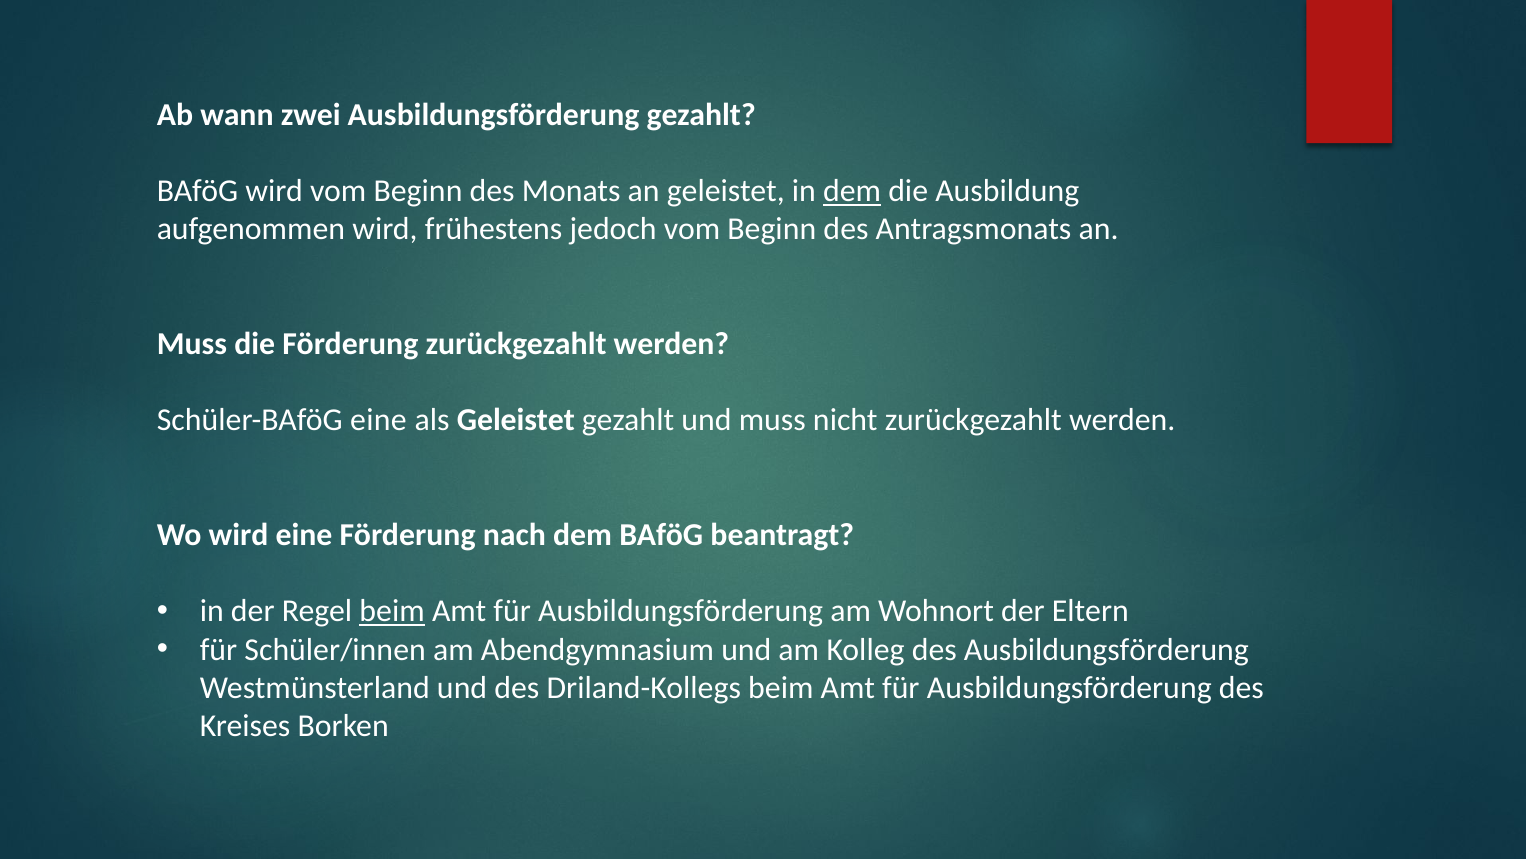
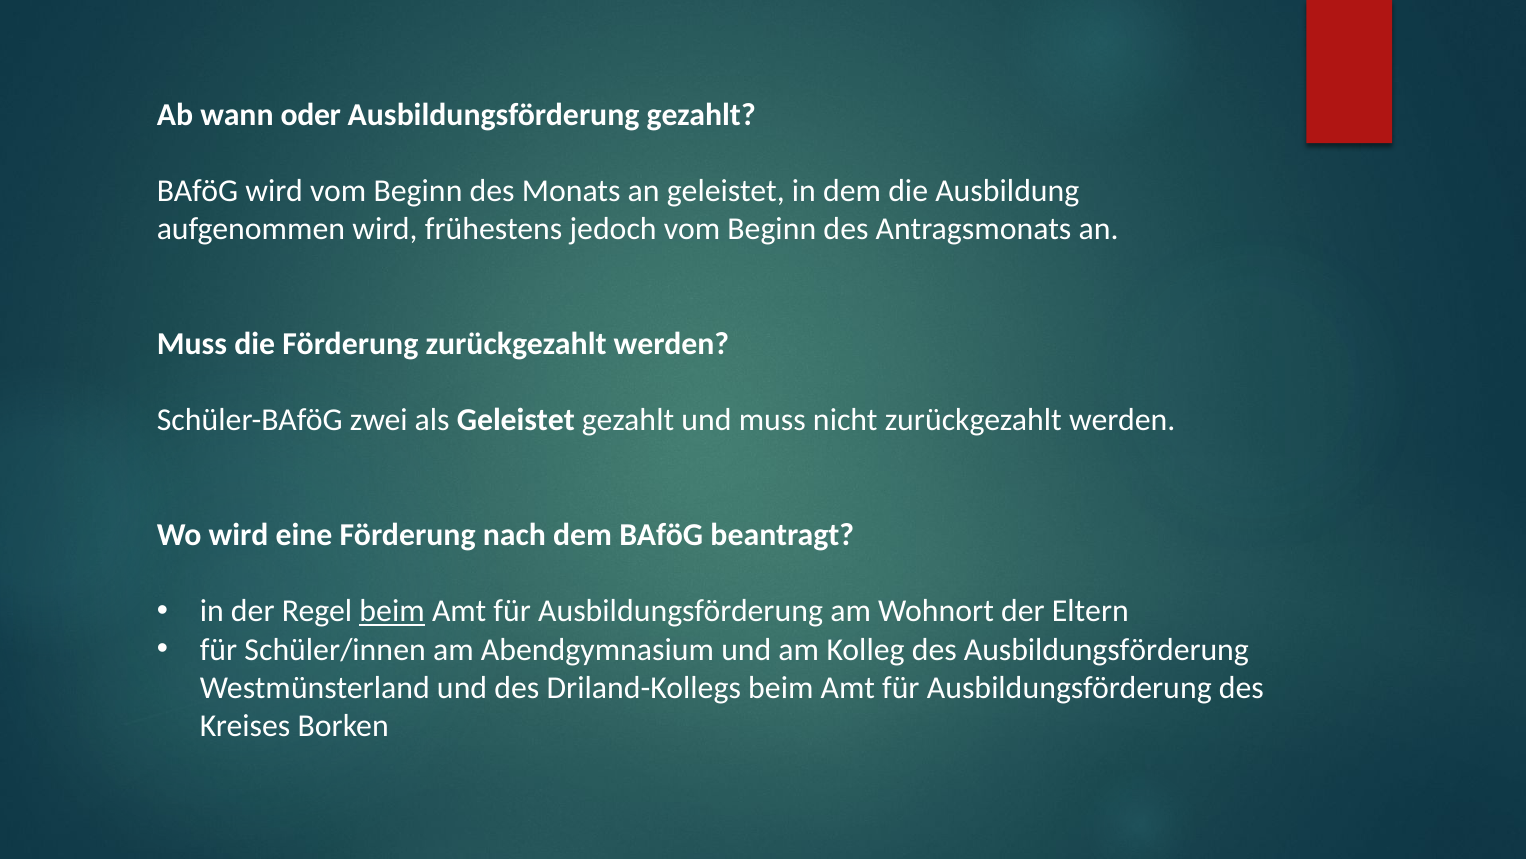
zwei: zwei -> oder
dem at (852, 191) underline: present -> none
Schüler-BAföG eine: eine -> zwei
